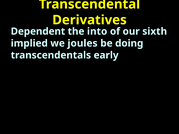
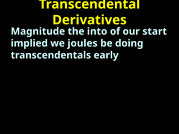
Dependent: Dependent -> Magnitude
sixth: sixth -> start
